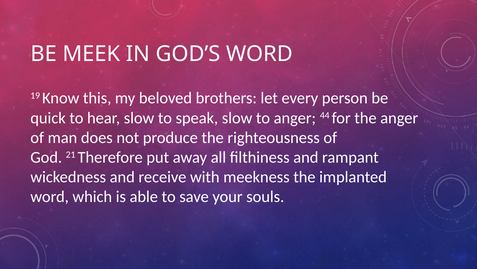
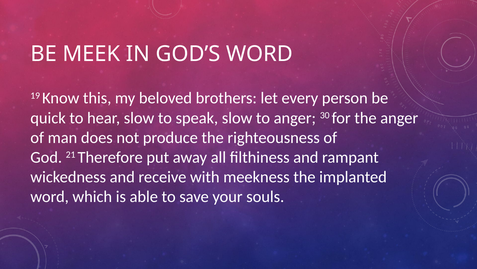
44: 44 -> 30
